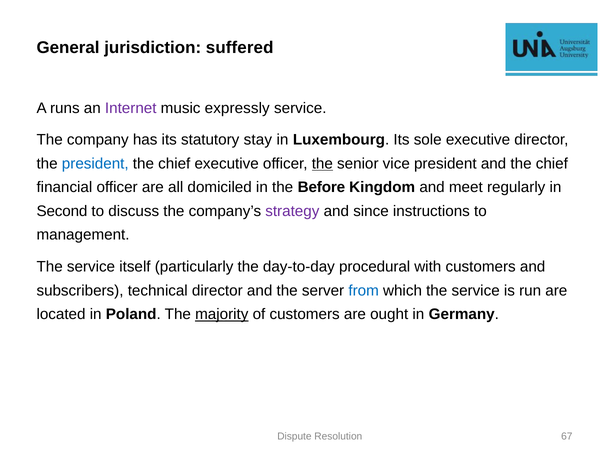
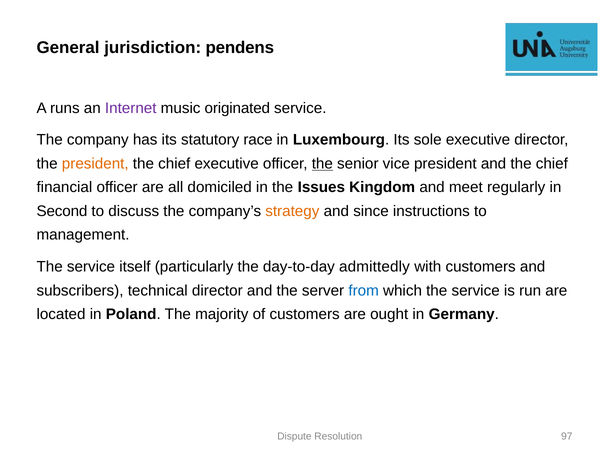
suffered: suffered -> pendens
expressly: expressly -> originated
stay: stay -> race
president at (95, 164) colour: blue -> orange
Before: Before -> Issues
strategy colour: purple -> orange
procedural: procedural -> admittedly
majority underline: present -> none
67: 67 -> 97
